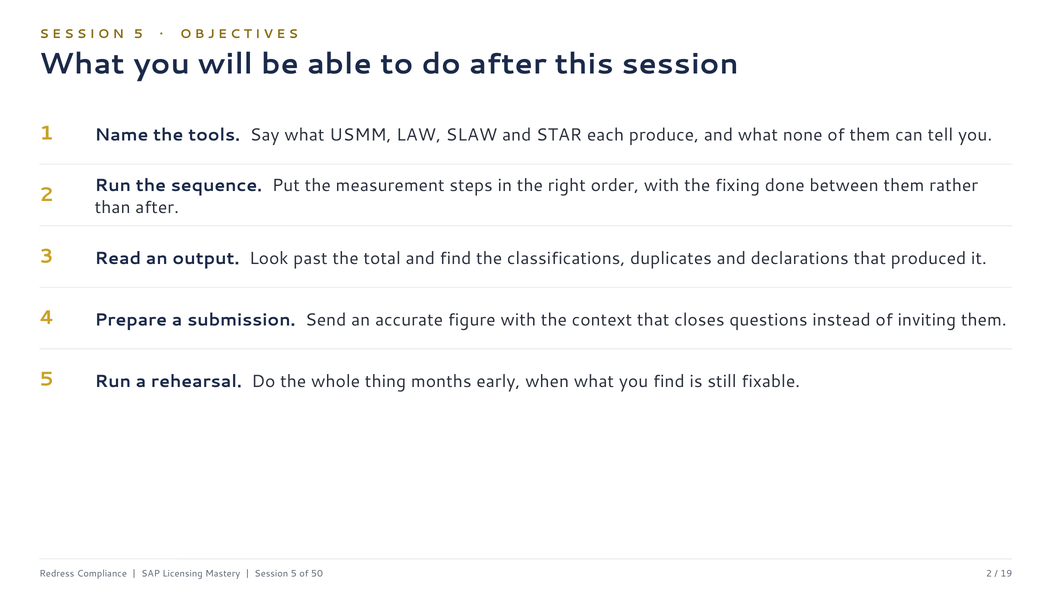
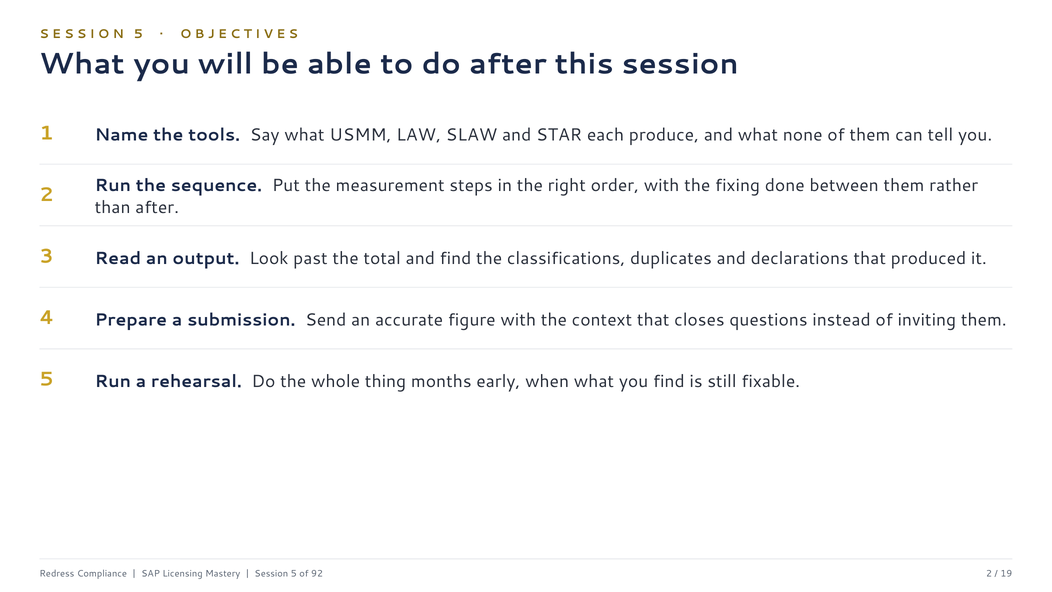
50: 50 -> 92
